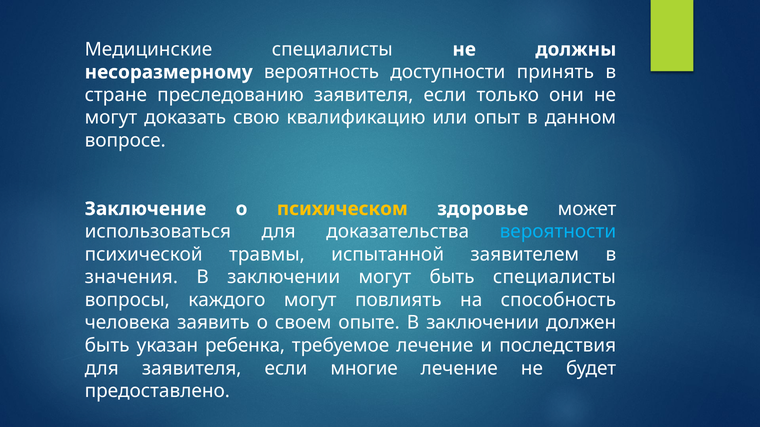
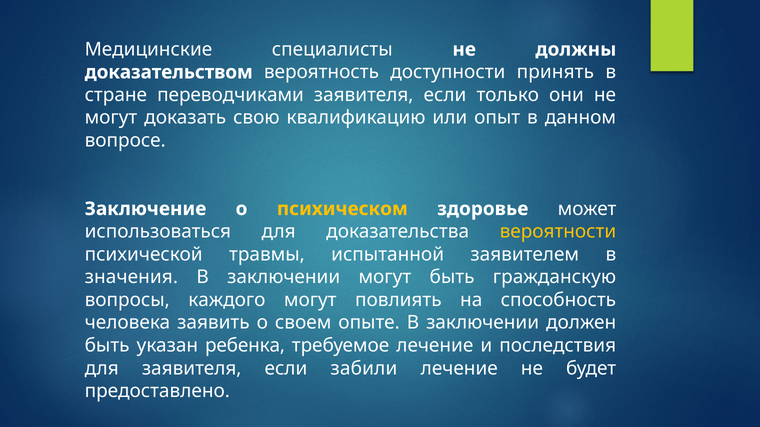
несоразмерному: несоразмерному -> доказательством
преследованию: преследованию -> переводчиками
вероятности colour: light blue -> yellow
быть специалисты: специалисты -> гражданскую
многие: многие -> забили
